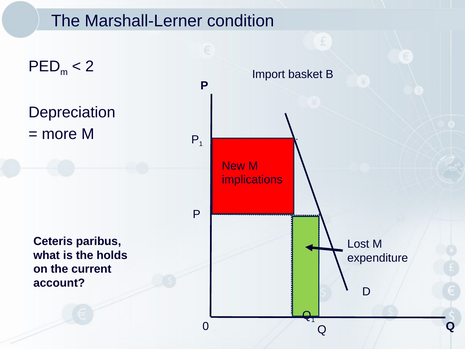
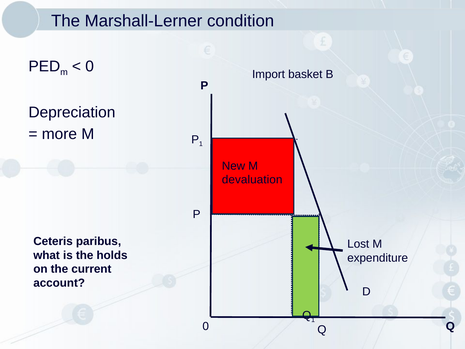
2 at (90, 66): 2 -> 0
implications: implications -> devaluation
